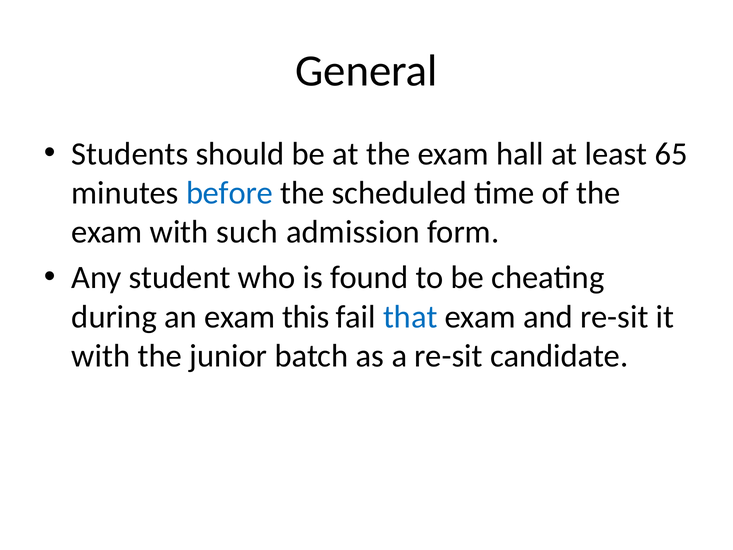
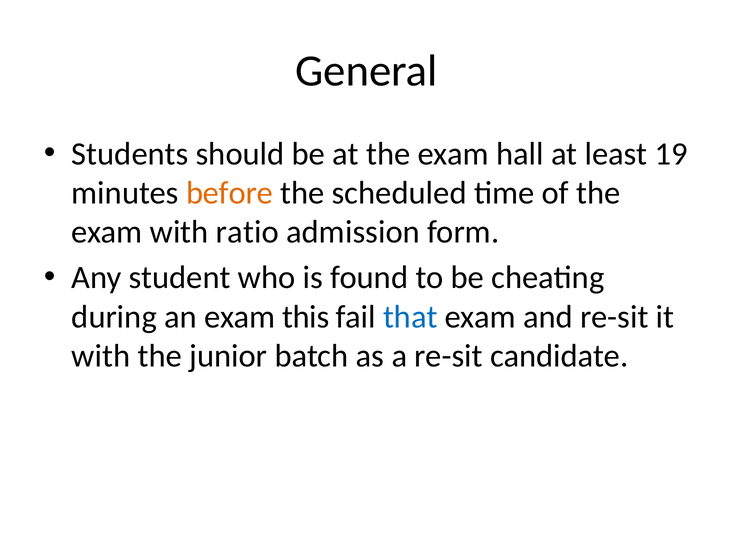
65: 65 -> 19
before colour: blue -> orange
such: such -> ratio
